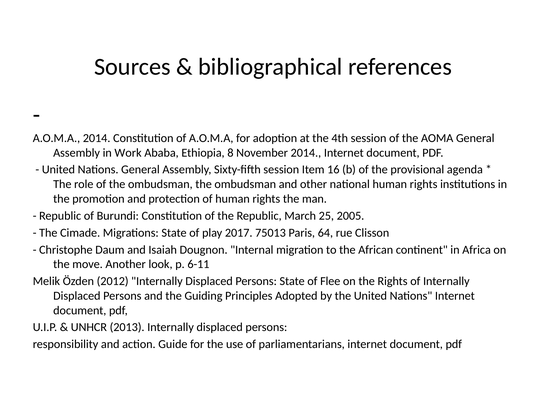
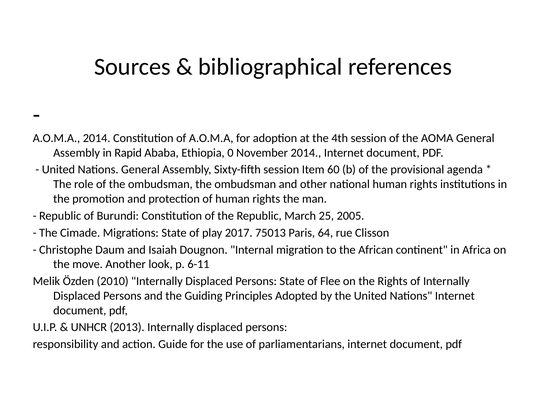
Work: Work -> Rapid
8: 8 -> 0
16: 16 -> 60
2012: 2012 -> 2010
